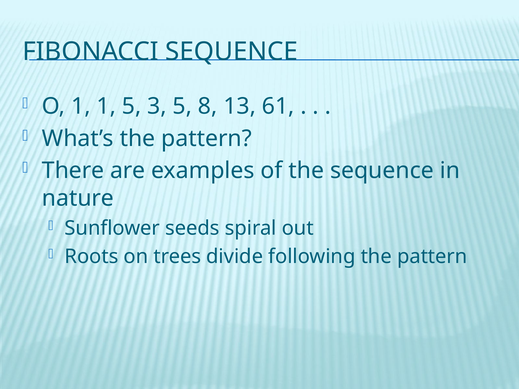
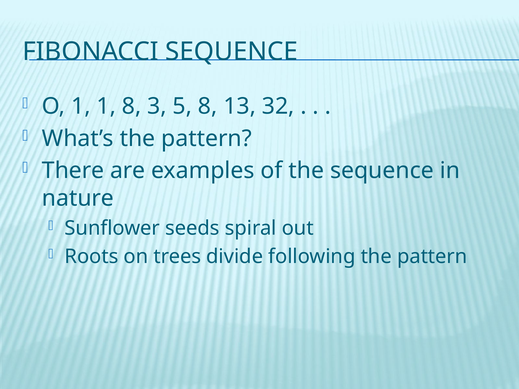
1 5: 5 -> 8
61: 61 -> 32
